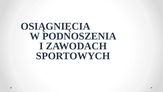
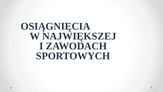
PODNOSZENIA: PODNOSZENIA -> NAJWIĘKSZEJ
